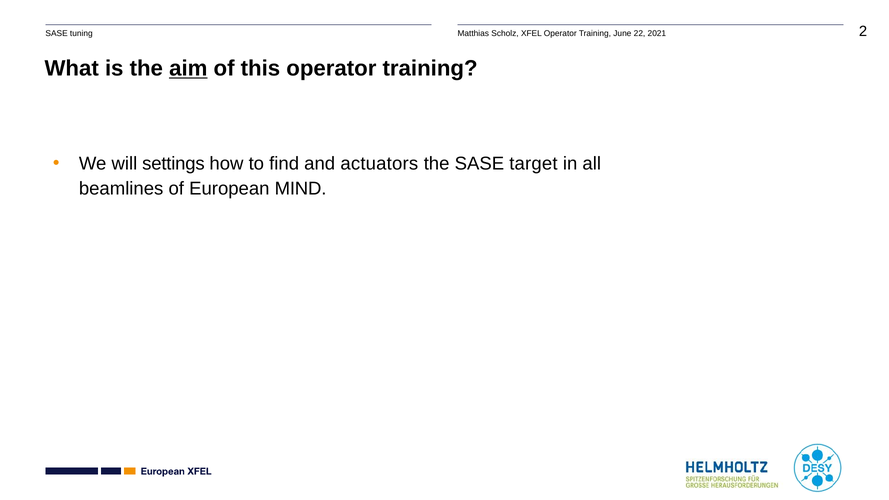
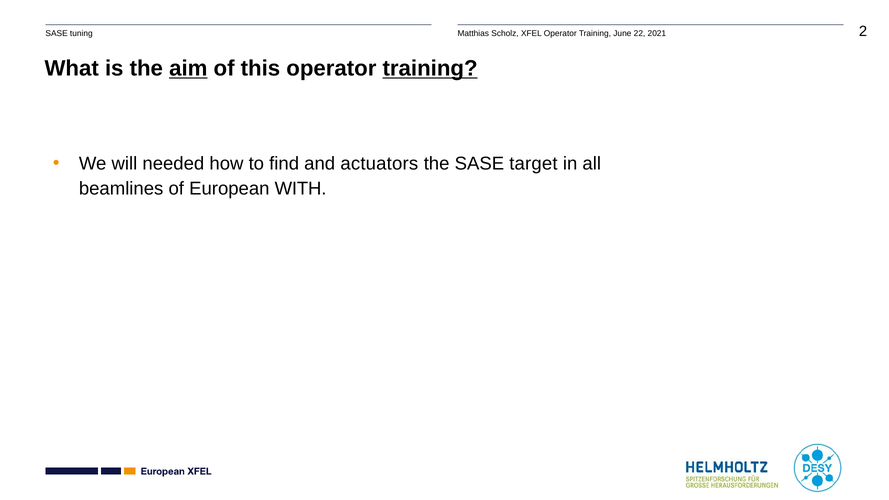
training at (430, 68) underline: none -> present
settings: settings -> needed
MIND: MIND -> WITH
